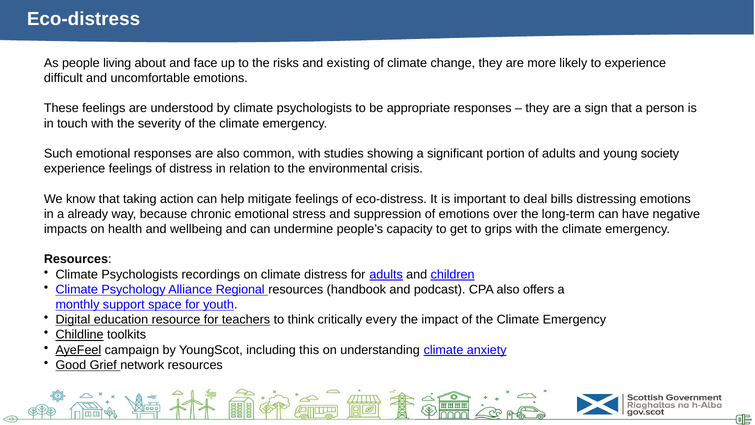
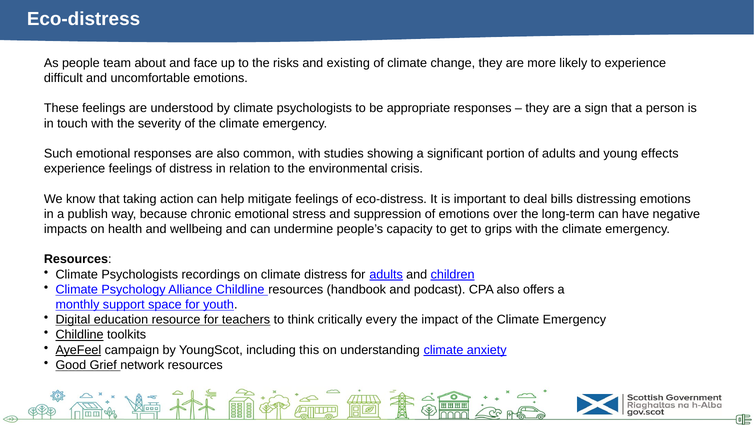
living: living -> team
society: society -> effects
already: already -> publish
Alliance Regional: Regional -> Childline
